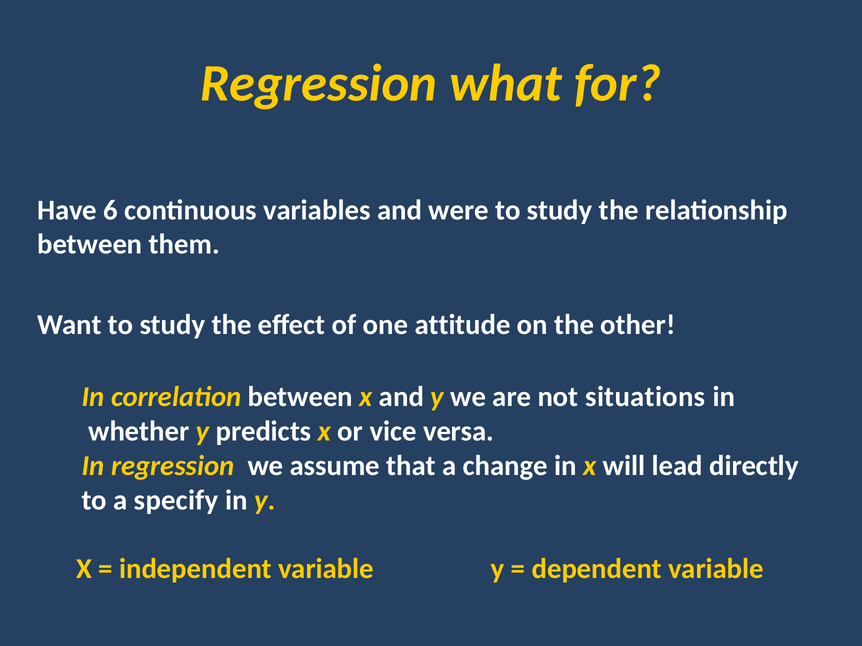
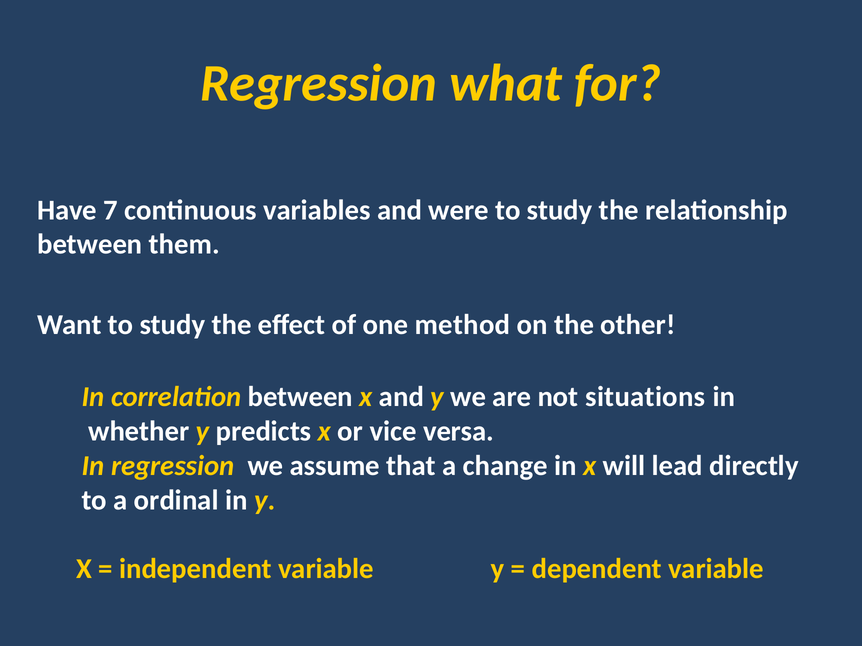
6: 6 -> 7
attitude: attitude -> method
specify: specify -> ordinal
